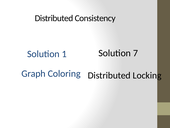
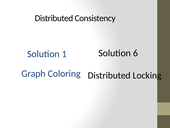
7: 7 -> 6
